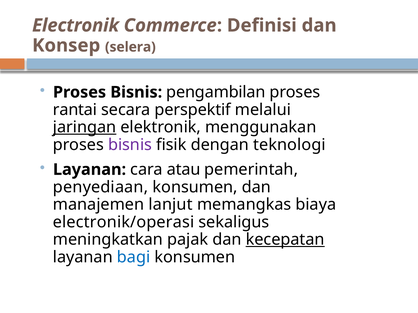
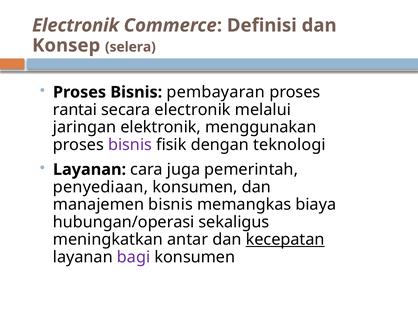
pengambilan: pengambilan -> pembayaran
secara perspektif: perspektif -> electronik
jaringan underline: present -> none
atau: atau -> juga
manajemen lanjut: lanjut -> bisnis
electronik/operasi: electronik/operasi -> hubungan/operasi
pajak: pajak -> antar
bagi colour: blue -> purple
